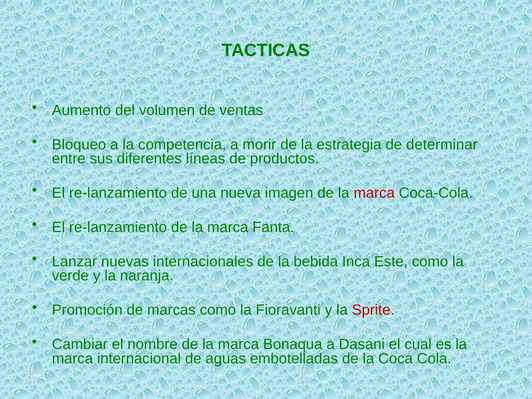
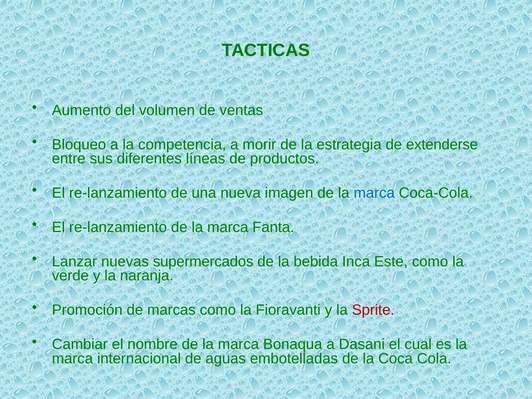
determinar: determinar -> extenderse
marca at (374, 193) colour: red -> blue
internacionales: internacionales -> supermercados
